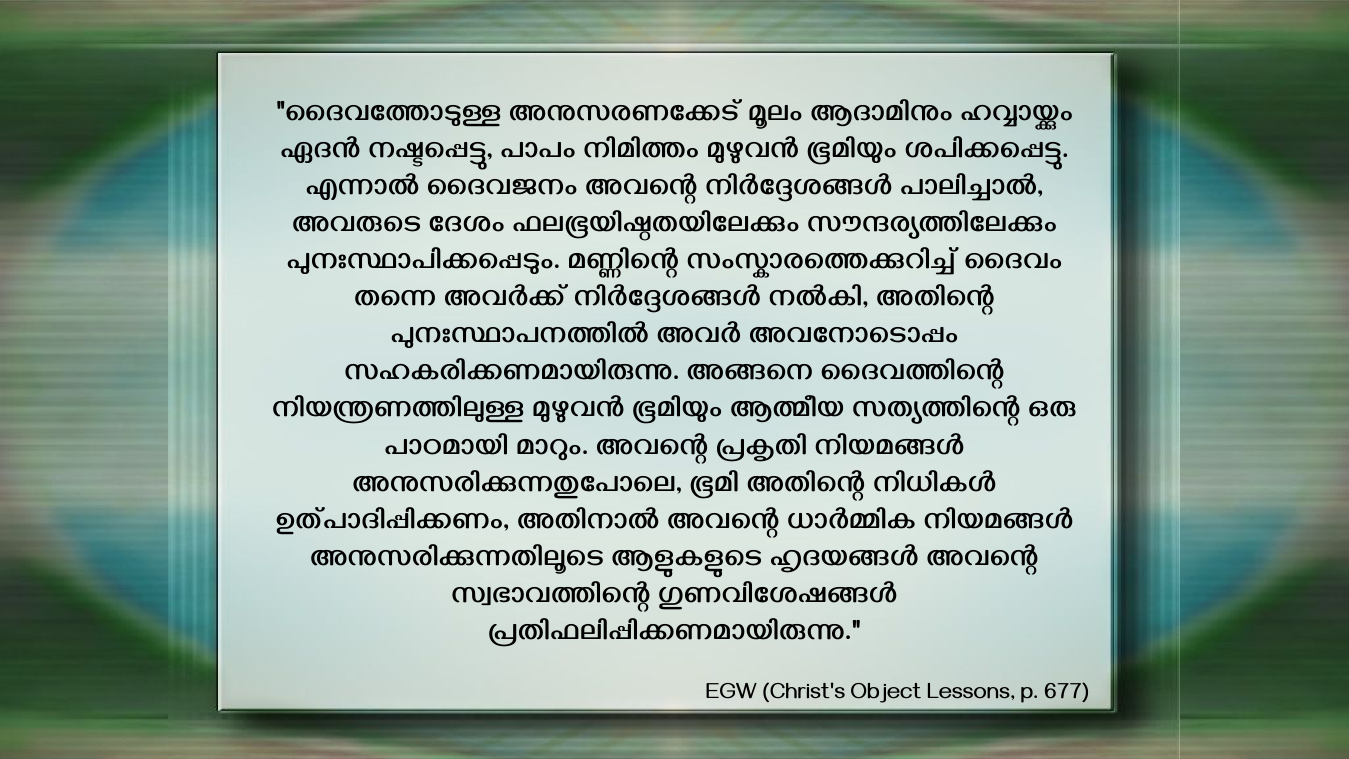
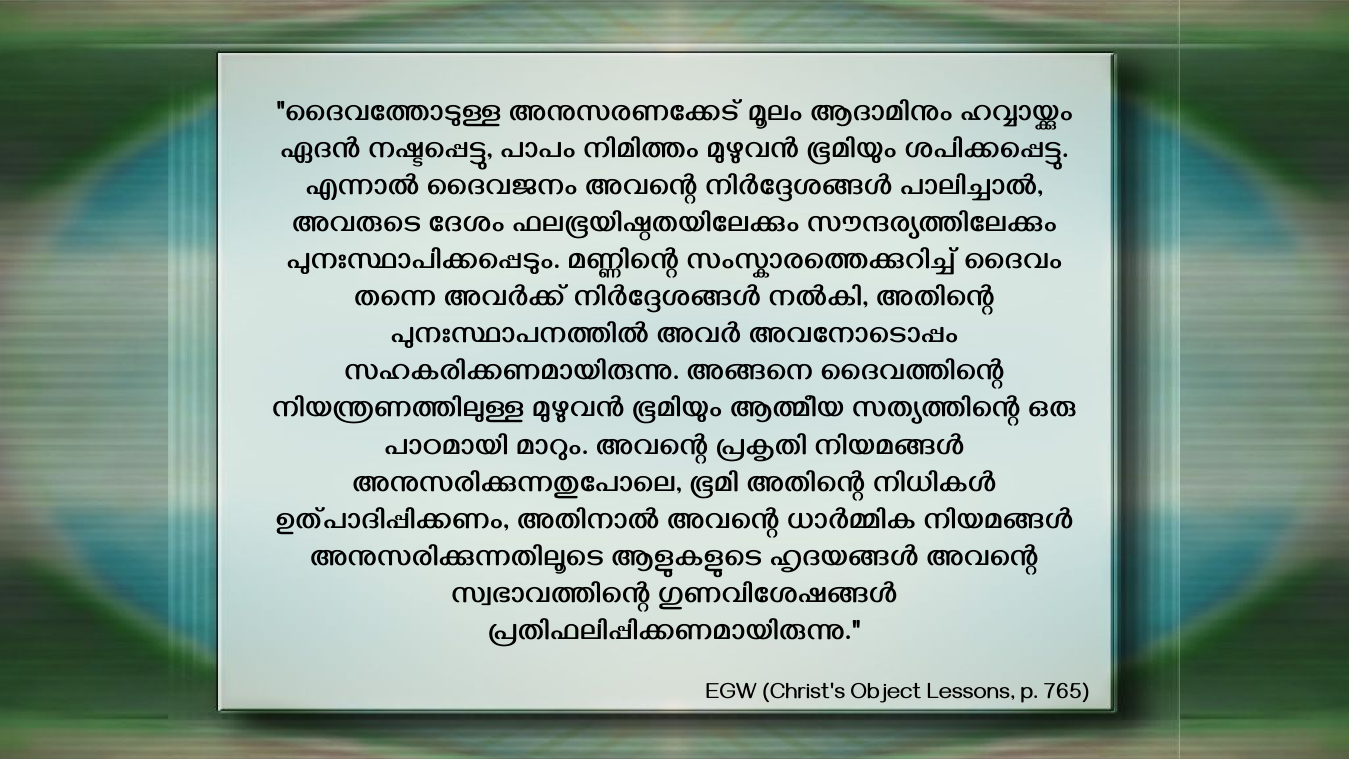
677: 677 -> 765
